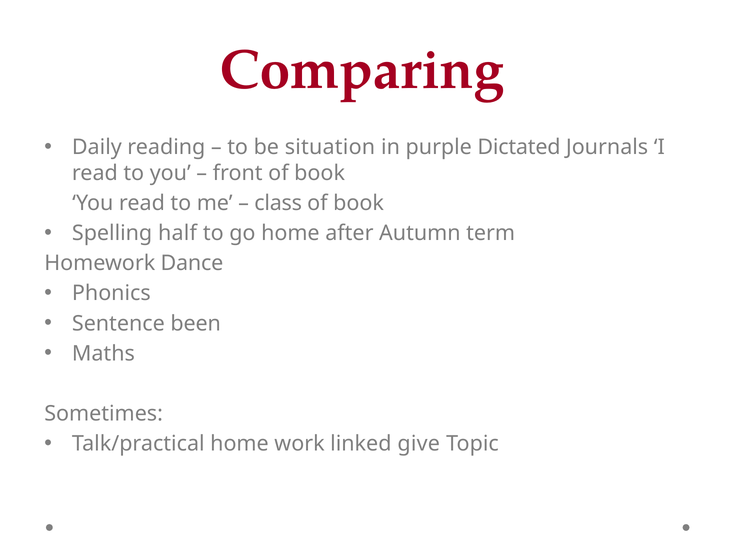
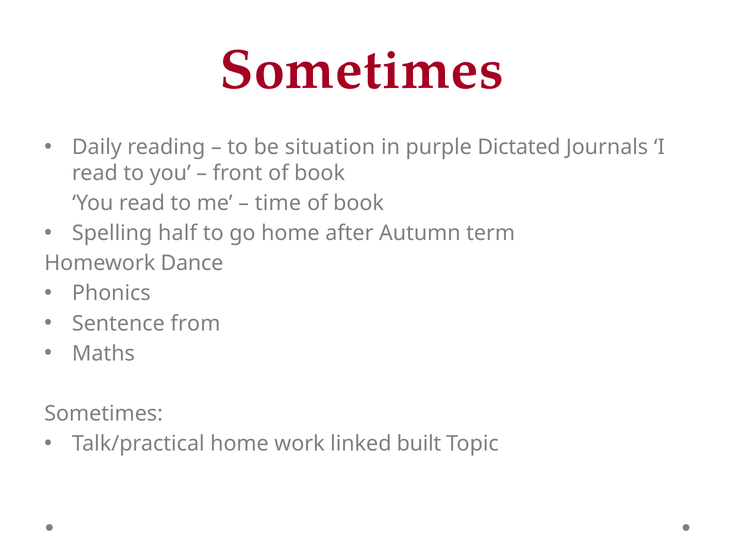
Comparing at (362, 70): Comparing -> Sometimes
class: class -> time
been: been -> from
give: give -> built
